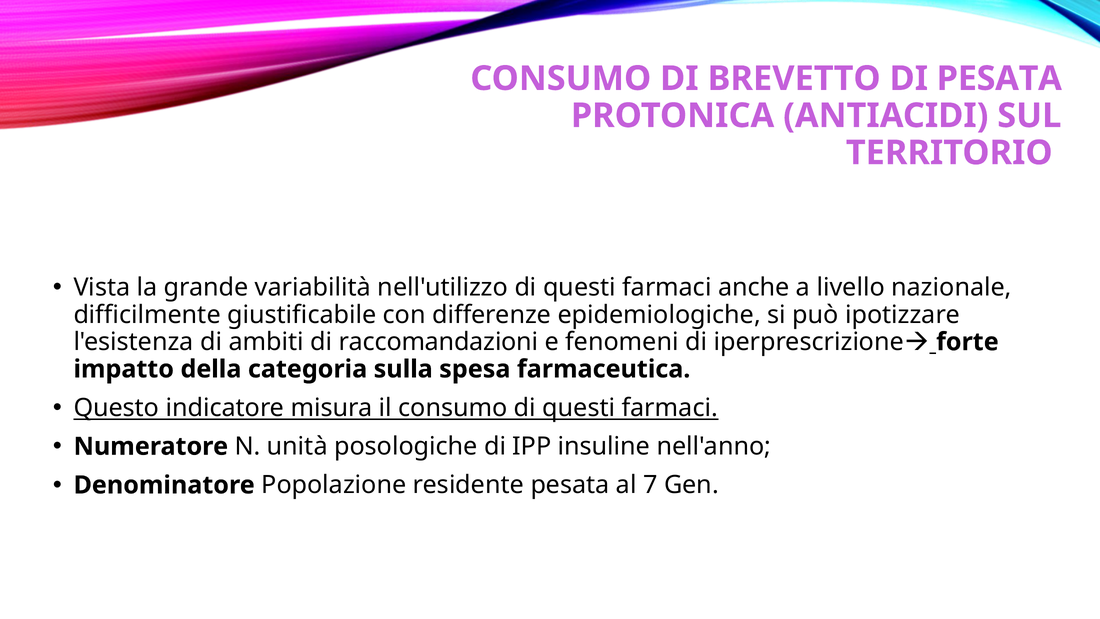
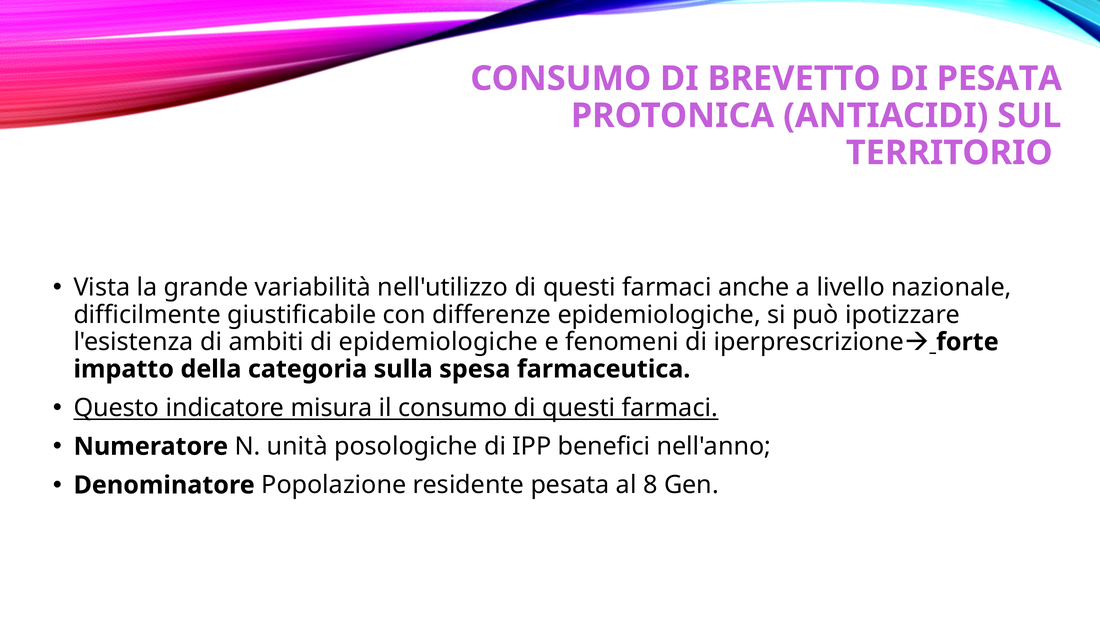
di raccomandazioni: raccomandazioni -> epidemiologiche
insuline: insuline -> benefici
7: 7 -> 8
